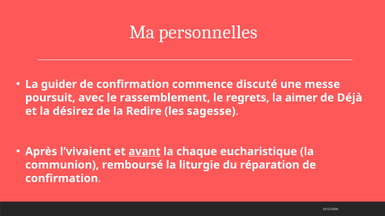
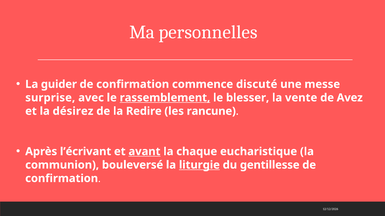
poursuit: poursuit -> surprise
rassemblement underline: none -> present
regrets: regrets -> blesser
aimer: aimer -> vente
Déjà: Déjà -> Avez
sagesse: sagesse -> rancune
l’vivaient: l’vivaient -> l’écrivant
remboursé: remboursé -> bouleversé
liturgie underline: none -> present
réparation: réparation -> gentillesse
